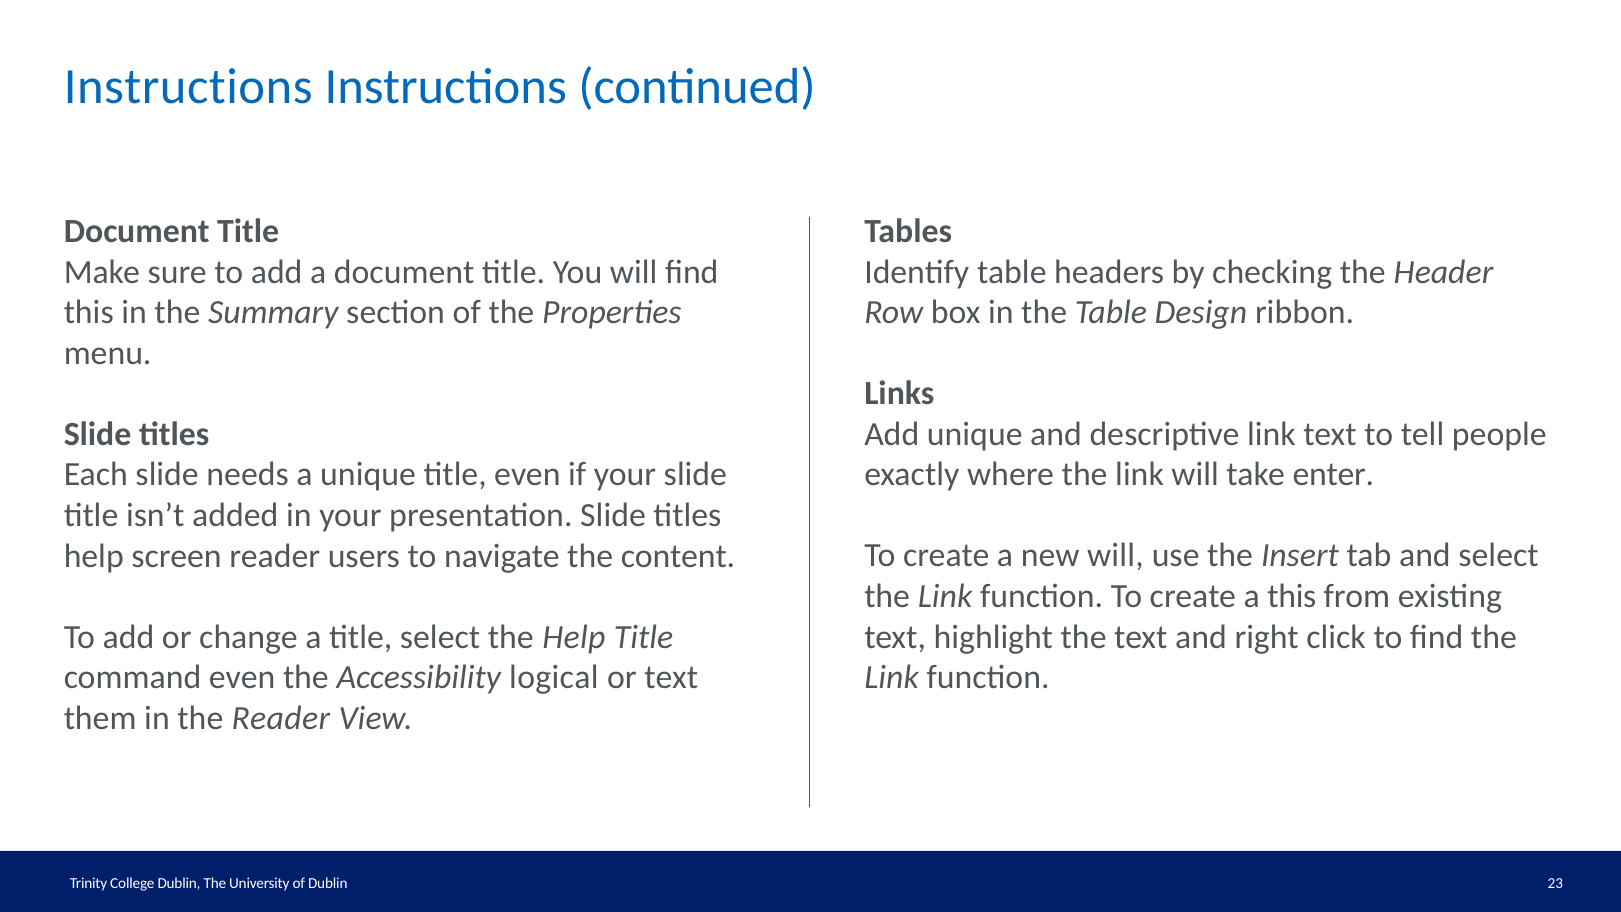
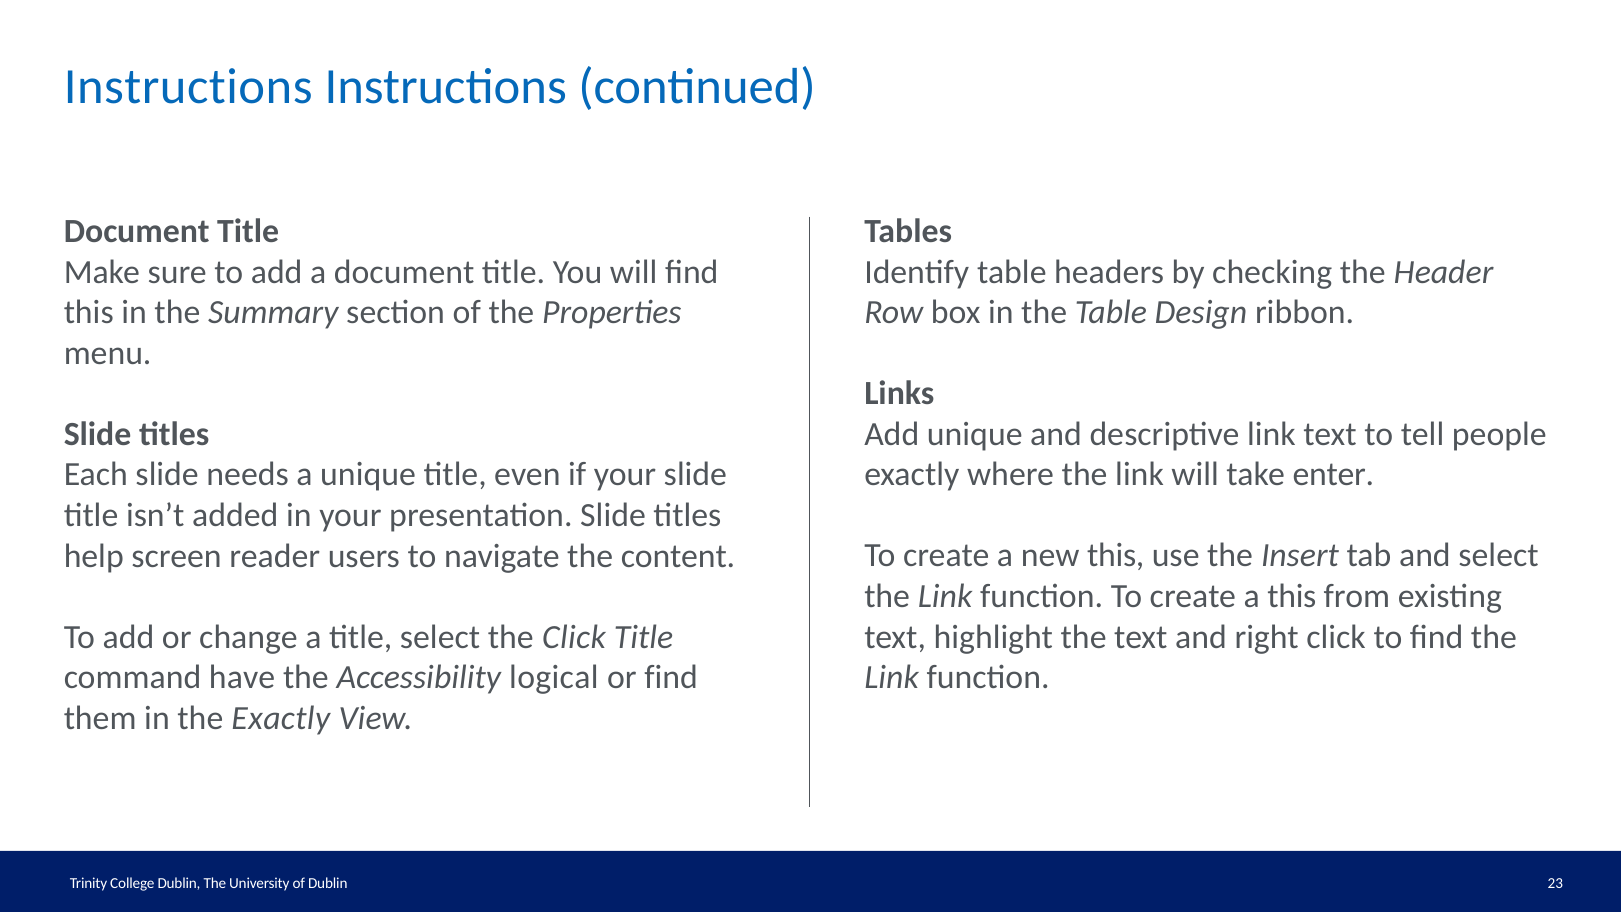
new will: will -> this
the Help: Help -> Click
command even: even -> have
or text: text -> find
the Reader: Reader -> Exactly
